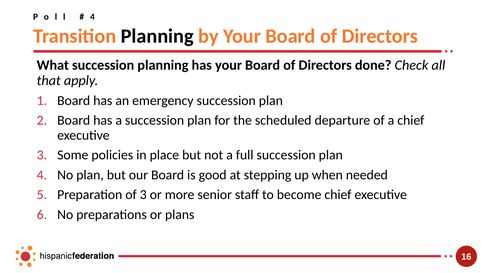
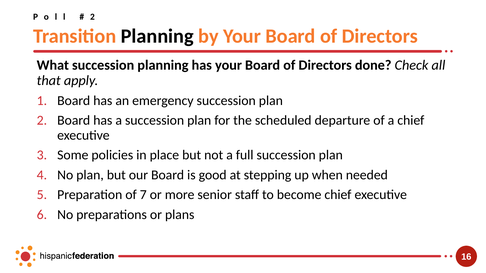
4 at (92, 17): 4 -> 2
of 3: 3 -> 7
